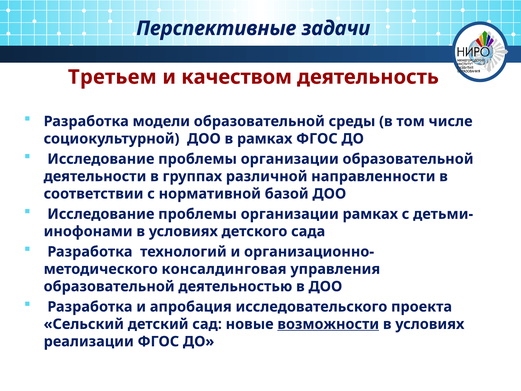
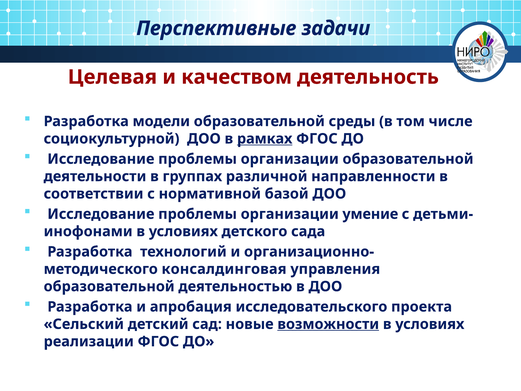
Третьем: Третьем -> Целевая
рамках at (265, 139) underline: none -> present
организации рамках: рамках -> умение
